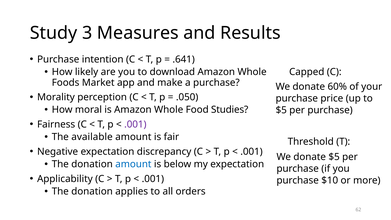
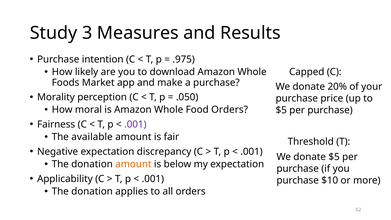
.641: .641 -> .975
60%: 60% -> 20%
Food Studies: Studies -> Orders
amount at (133, 164) colour: blue -> orange
